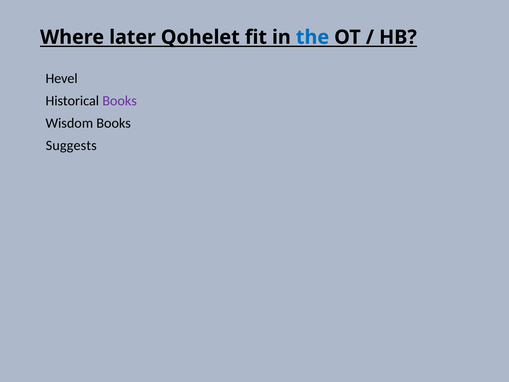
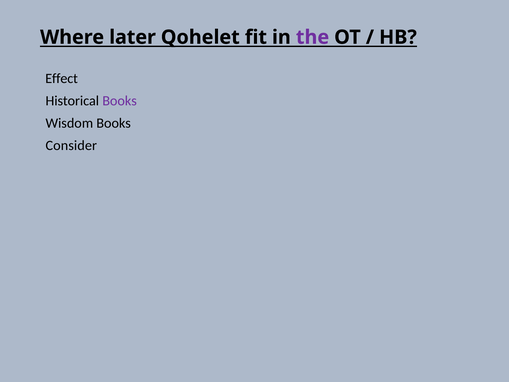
the colour: blue -> purple
Hevel: Hevel -> Effect
Suggests: Suggests -> Consider
